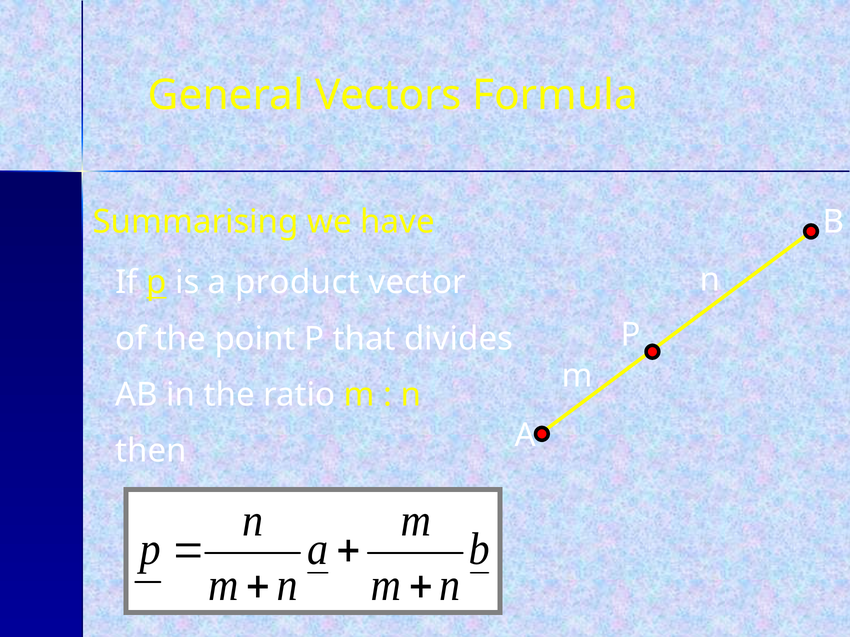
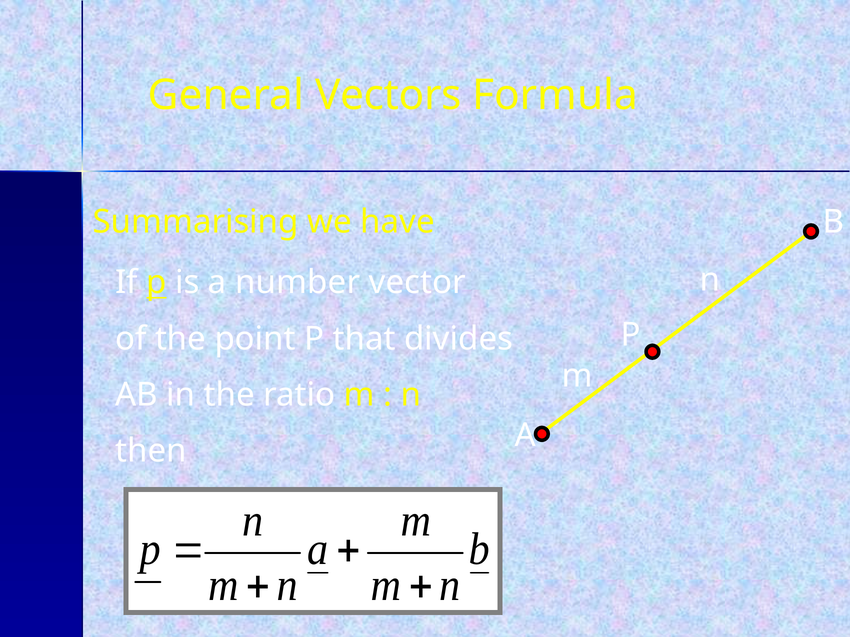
product: product -> number
